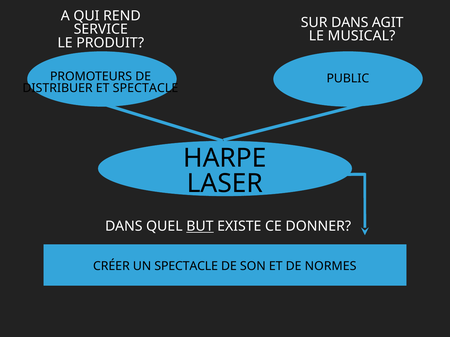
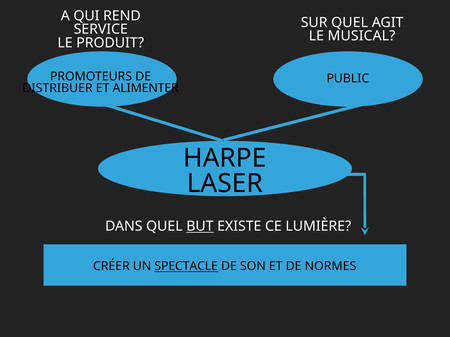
SUR DANS: DANS -> QUEL
ET SPECTACLE: SPECTACLE -> ALIMENTER
DONNER: DONNER -> LUMIÈRE
SPECTACLE at (186, 267) underline: none -> present
